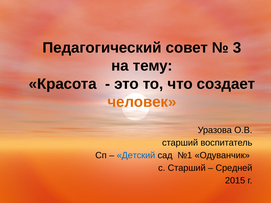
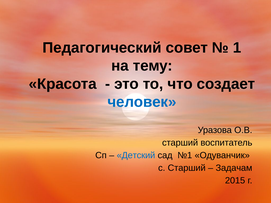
3: 3 -> 1
человек colour: orange -> blue
Средней: Средней -> Задачам
